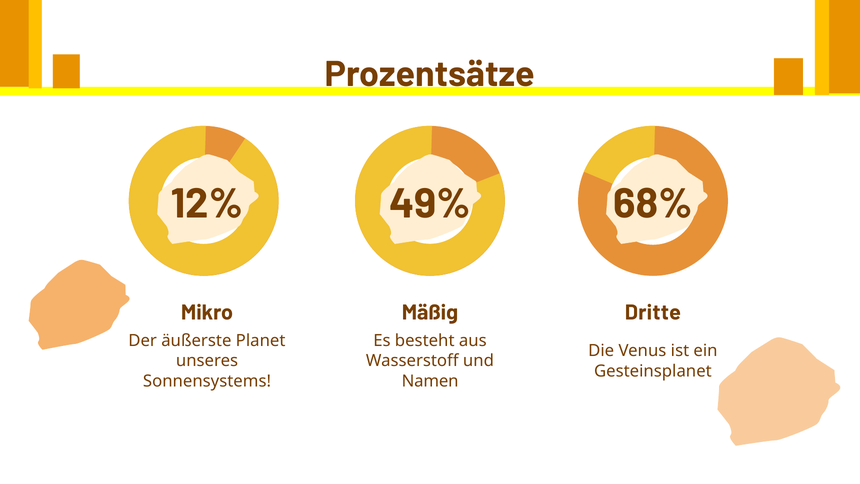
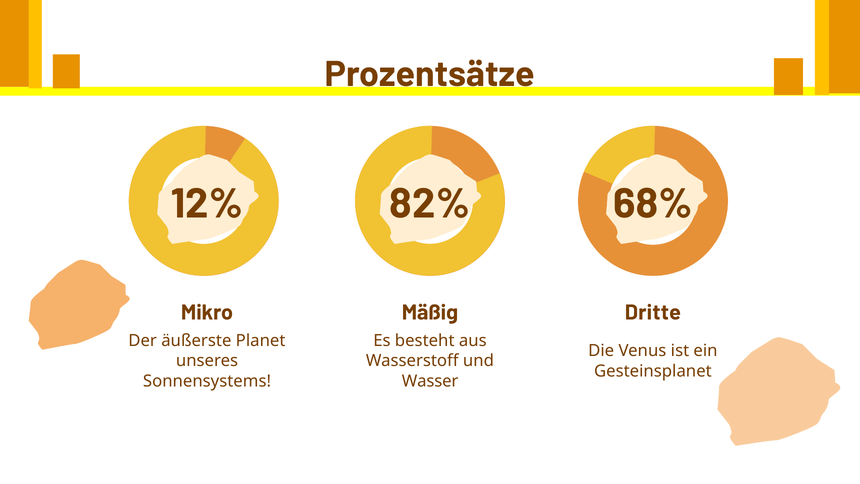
49%: 49% -> 82%
Namen: Namen -> Wasser
